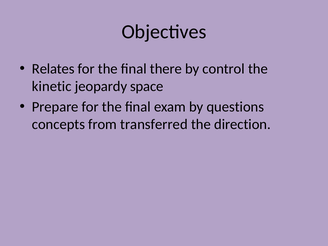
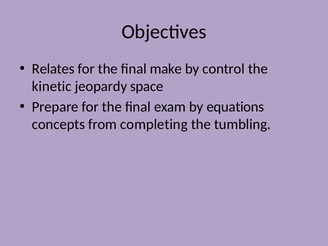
there: there -> make
questions: questions -> equations
transferred: transferred -> completing
direction: direction -> tumbling
